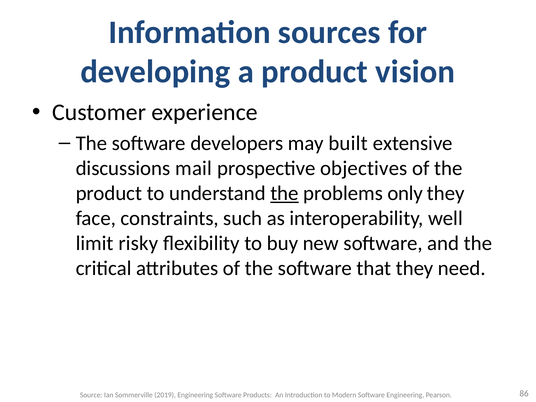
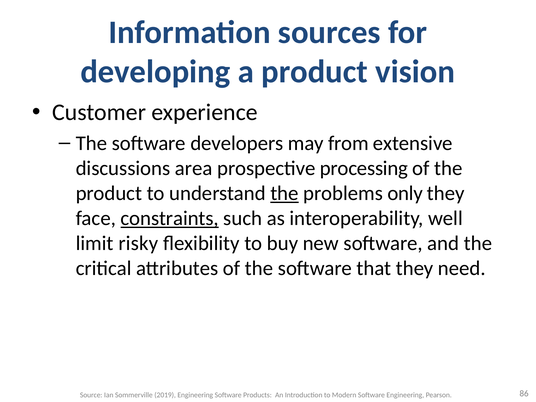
built: built -> from
mail: mail -> area
objectives: objectives -> processing
constraints underline: none -> present
